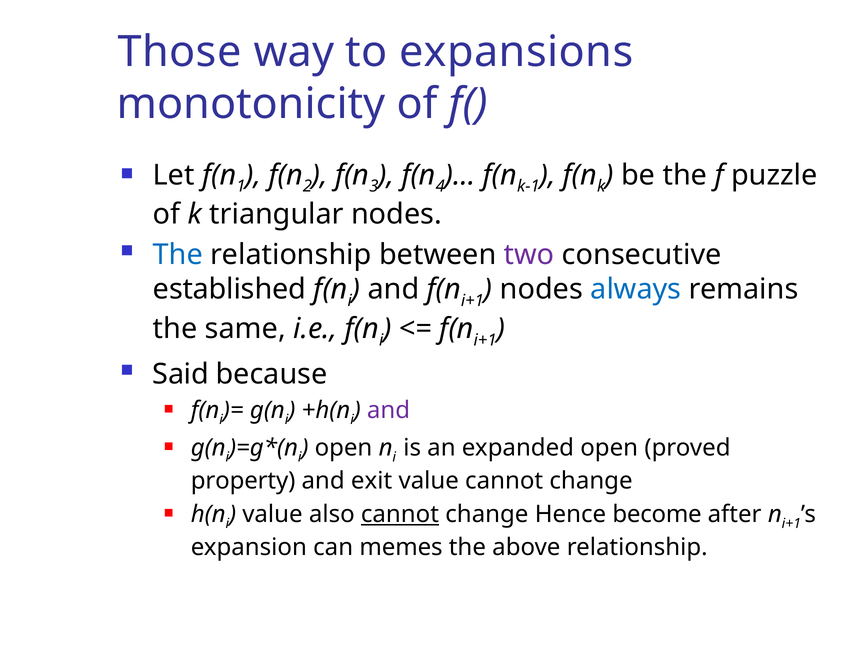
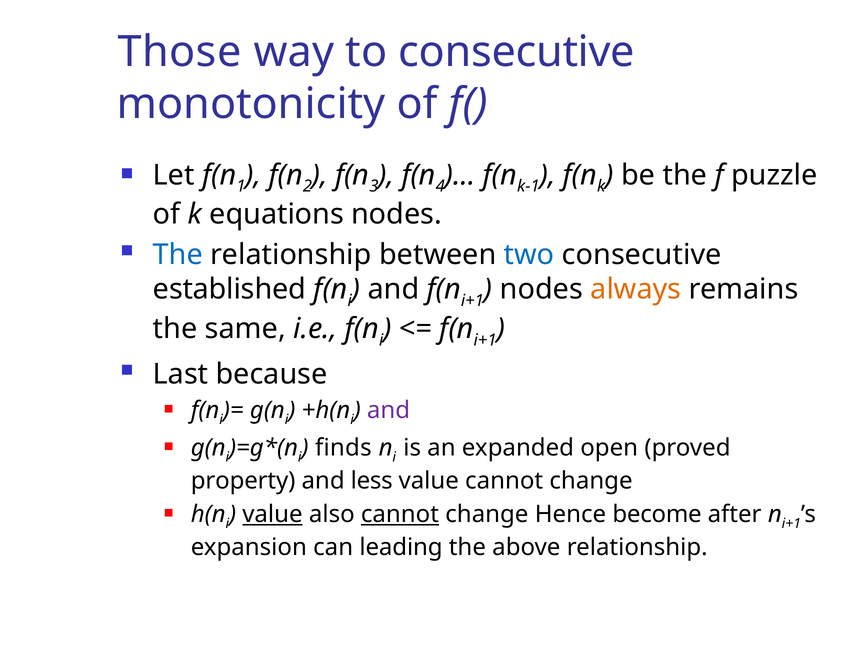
to expansions: expansions -> consecutive
triangular: triangular -> equations
two colour: purple -> blue
always colour: blue -> orange
Said: Said -> Last
open at (343, 448): open -> finds
exit: exit -> less
value at (272, 514) underline: none -> present
memes: memes -> leading
